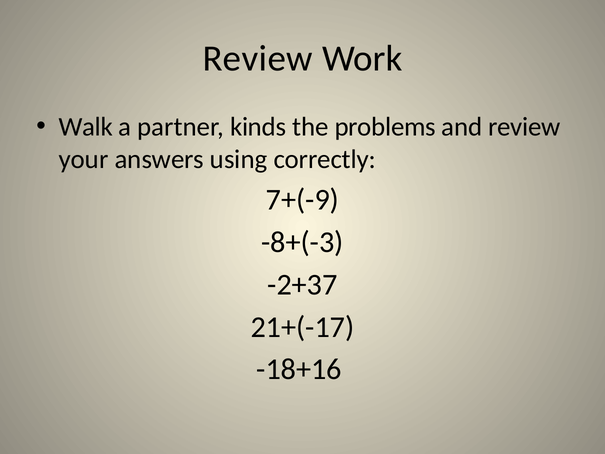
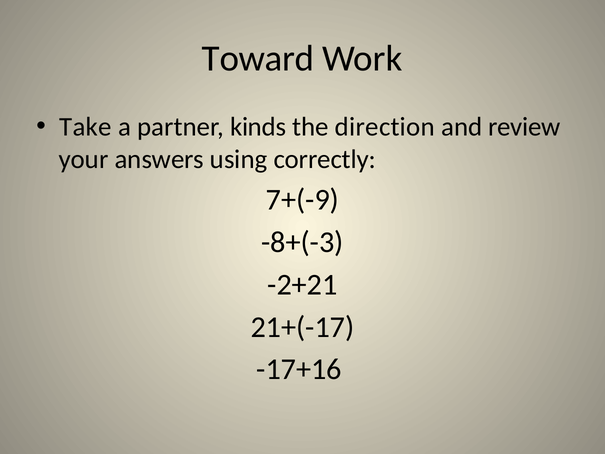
Review at (258, 59): Review -> Toward
Walk: Walk -> Take
problems: problems -> direction
-2+37: -2+37 -> -2+21
-18+16: -18+16 -> -17+16
